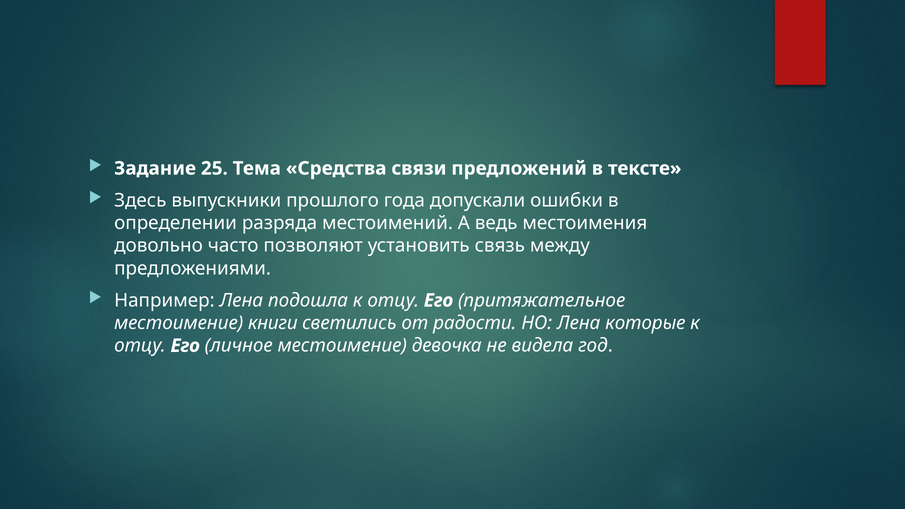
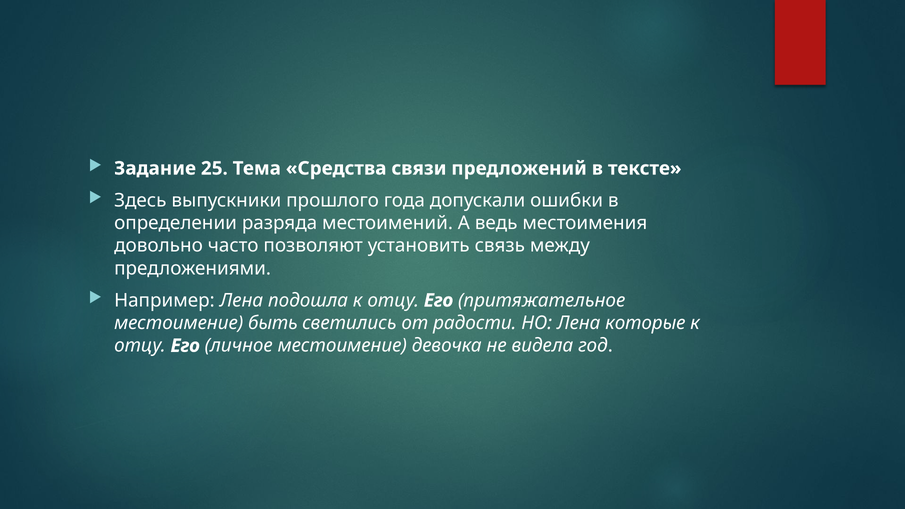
книги: книги -> быть
